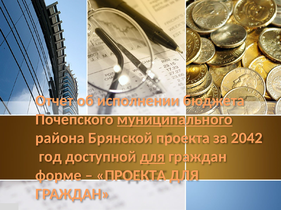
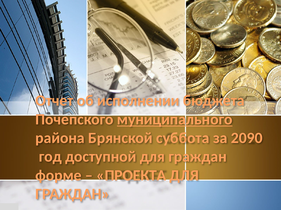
Брянской проекта: проекта -> суббота
2042: 2042 -> 2090
для at (152, 157) underline: present -> none
